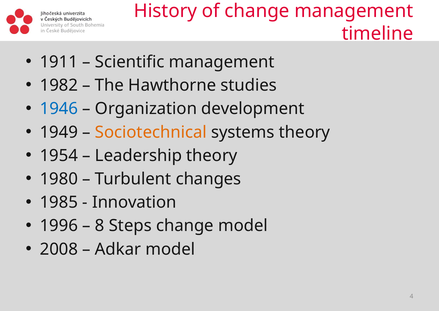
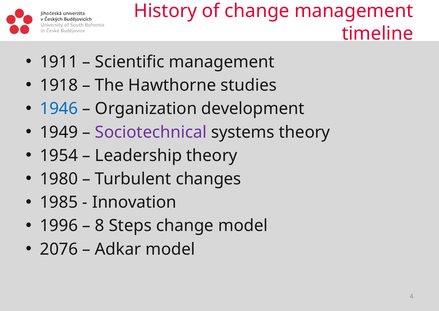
1982: 1982 -> 1918
Sociotechnical colour: orange -> purple
2008: 2008 -> 2076
